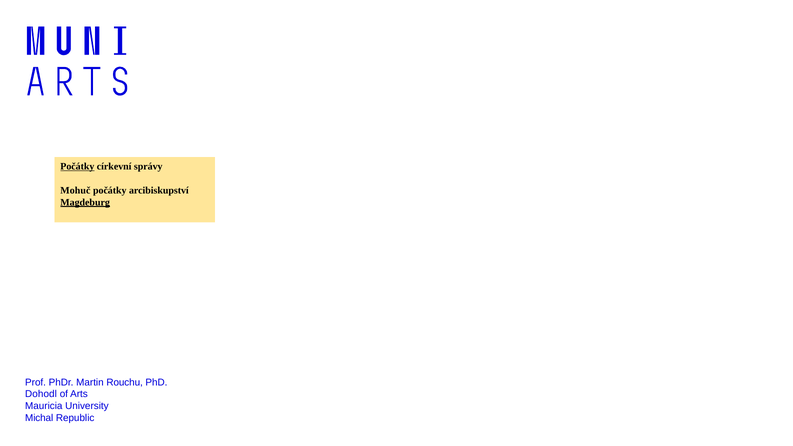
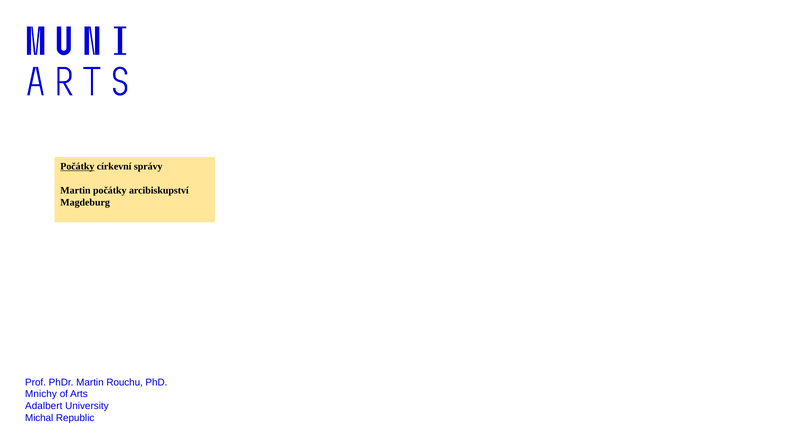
Mohuč at (75, 190): Mohuč -> Martin
Magdeburg underline: present -> none
Dohodl: Dohodl -> Mnichy
Mauricia: Mauricia -> Adalbert
